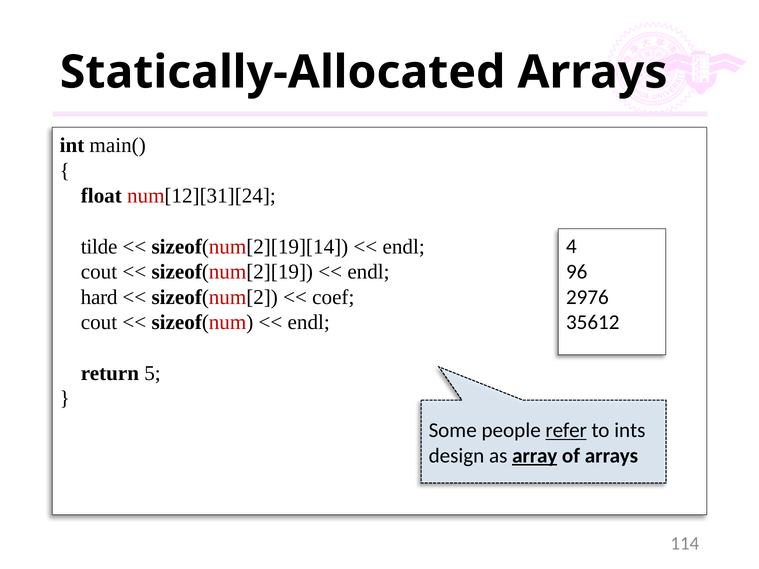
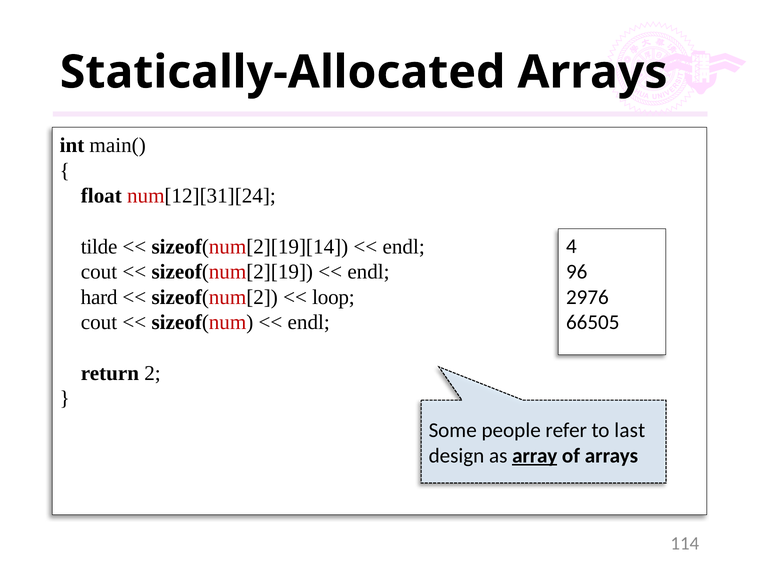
coef: coef -> loop
35612: 35612 -> 66505
5: 5 -> 2
refer underline: present -> none
ints: ints -> last
